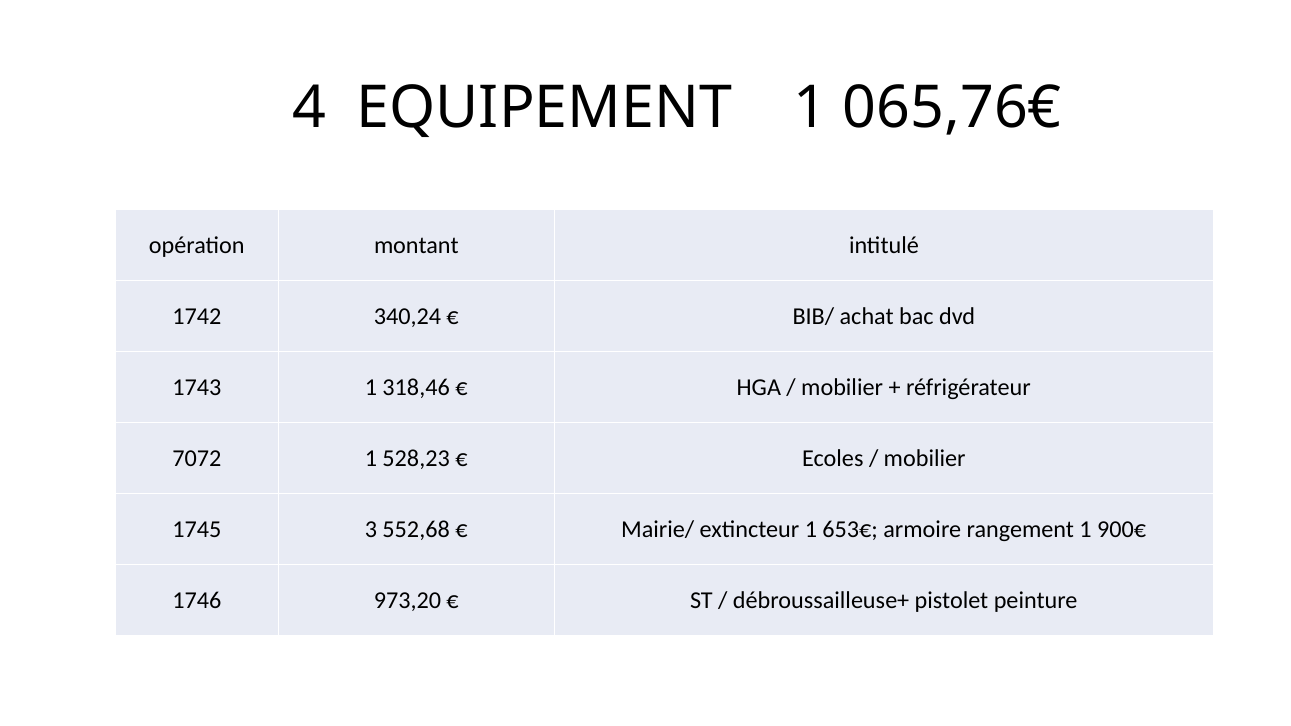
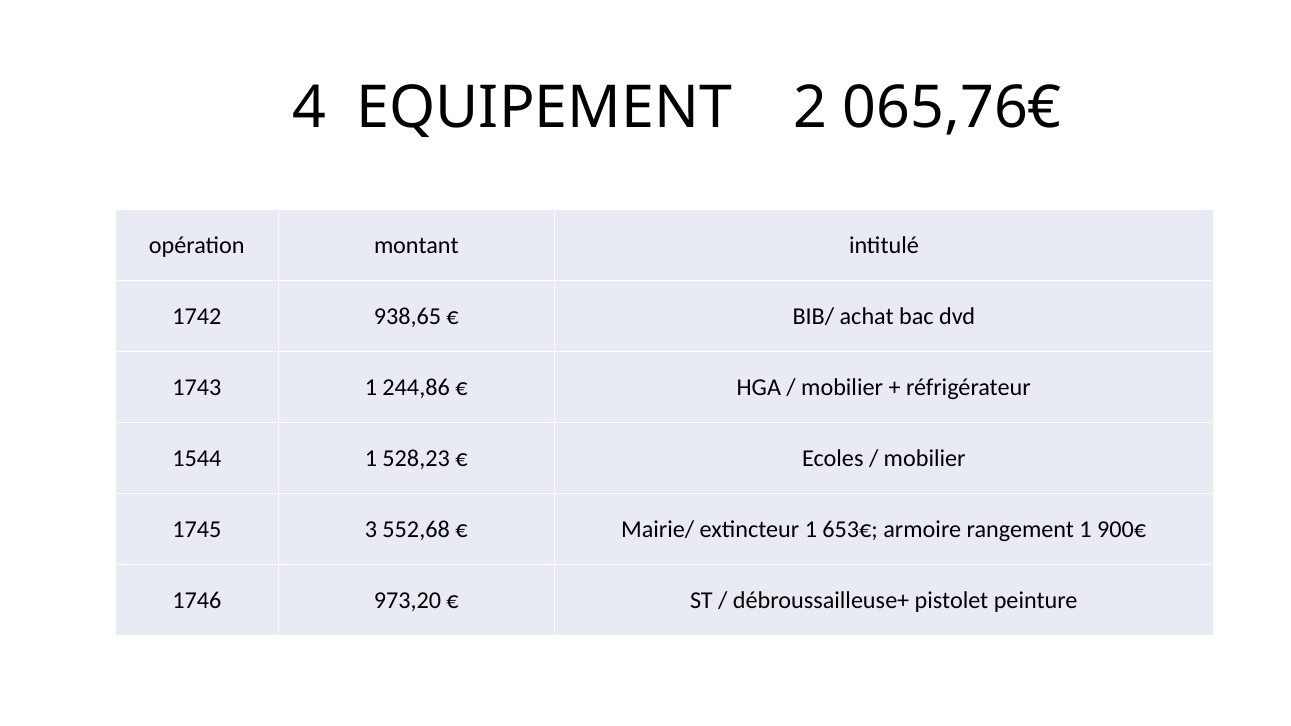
EQUIPEMENT 1: 1 -> 2
340,24: 340,24 -> 938,65
318,46: 318,46 -> 244,86
7072: 7072 -> 1544
